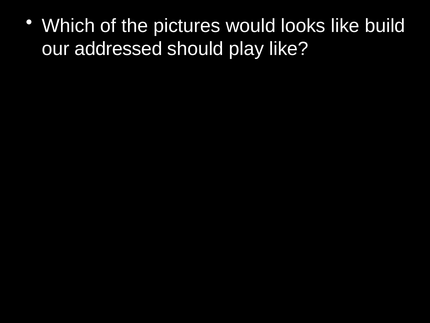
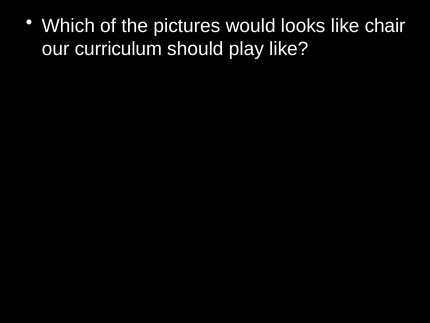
build: build -> chair
addressed: addressed -> curriculum
